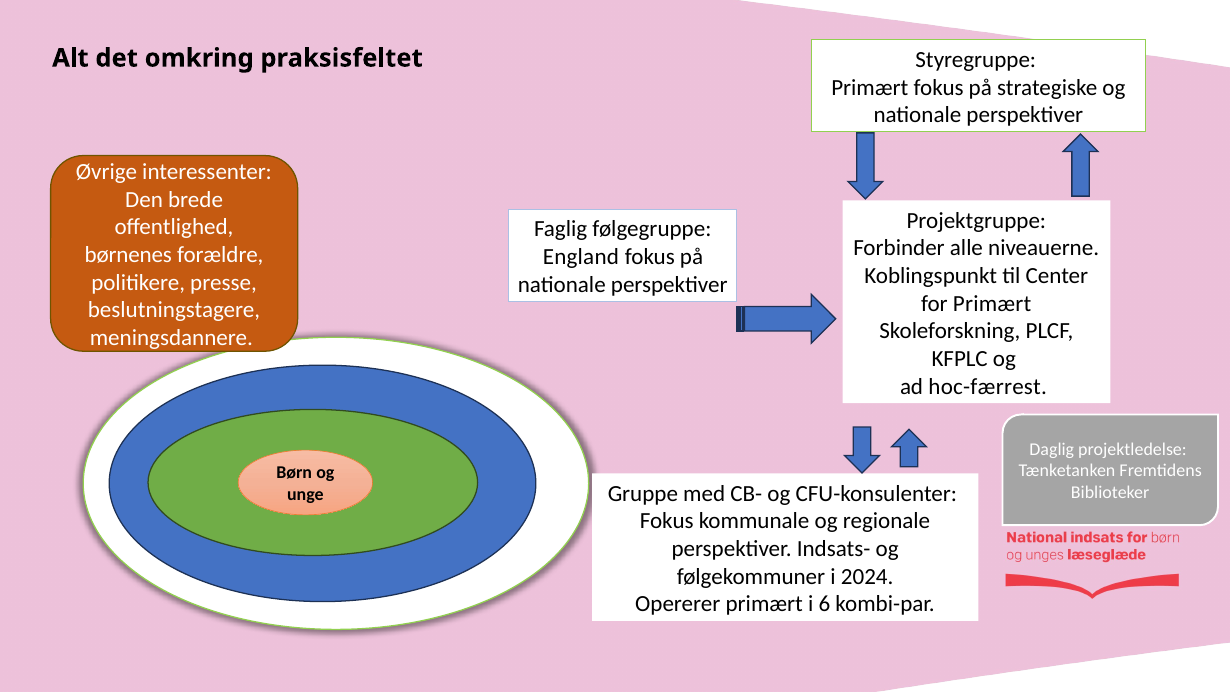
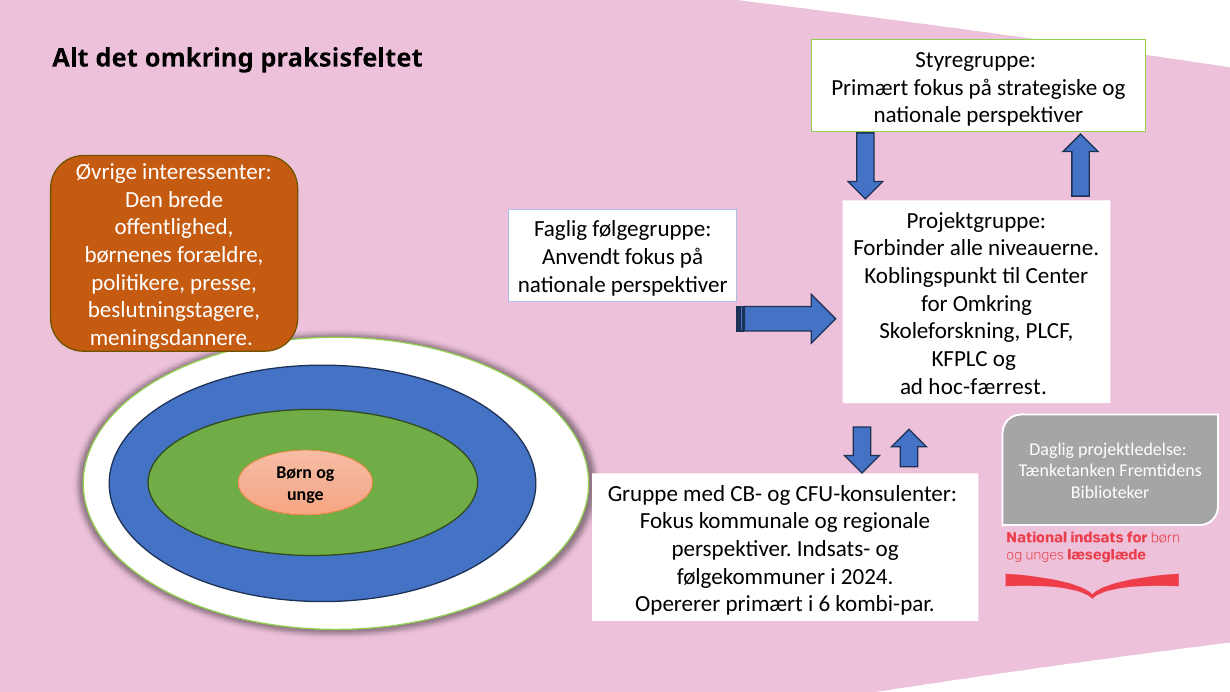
England: England -> Anvendt
for Primært: Primært -> Omkring
